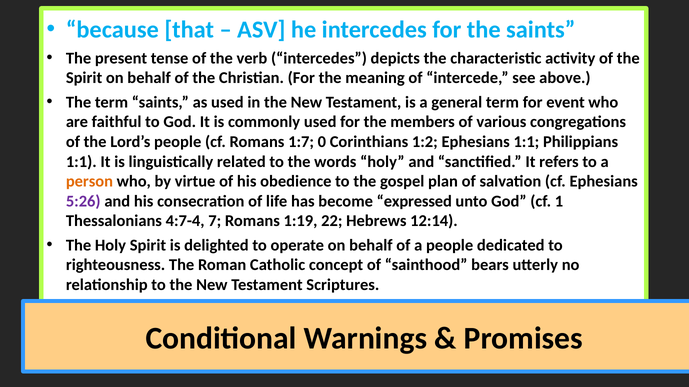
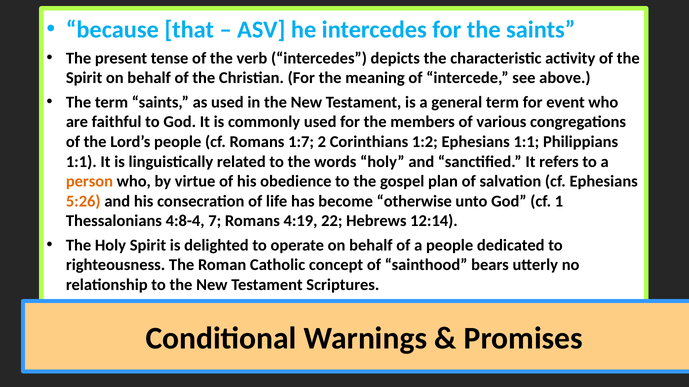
0: 0 -> 2
5:26 colour: purple -> orange
expressed: expressed -> otherwise
4:7-4: 4:7-4 -> 4:8-4
1:19: 1:19 -> 4:19
